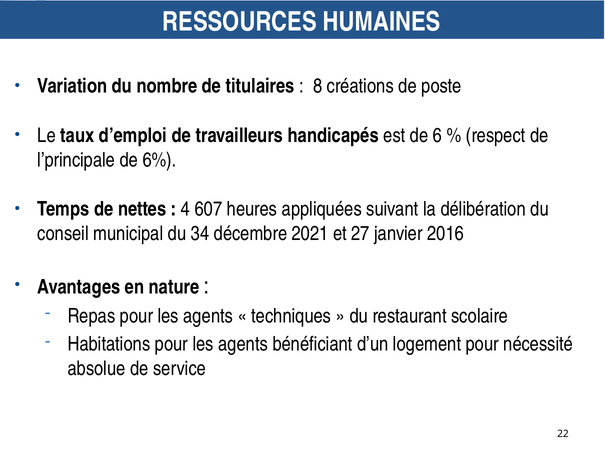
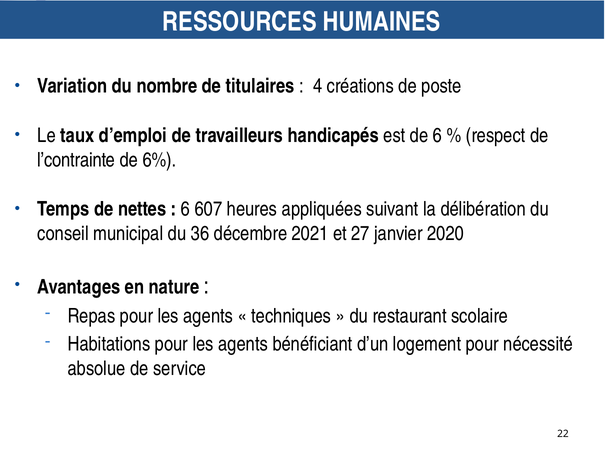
8: 8 -> 4
l’principale: l’principale -> l’contrainte
4 at (185, 209): 4 -> 6
34: 34 -> 36
2016: 2016 -> 2020
